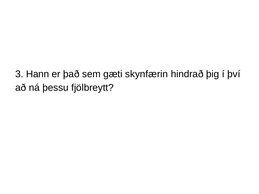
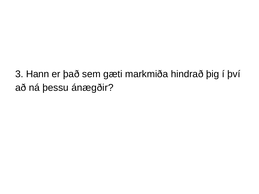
skynfærin: skynfærin -> markmiða
fjölbreytt: fjölbreytt -> ánægðir
